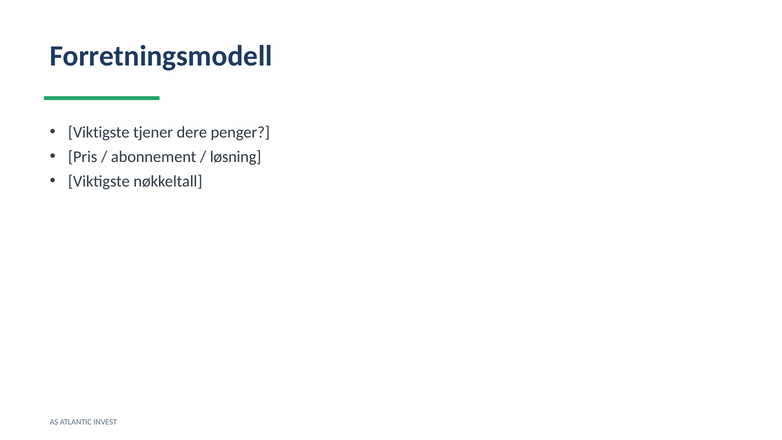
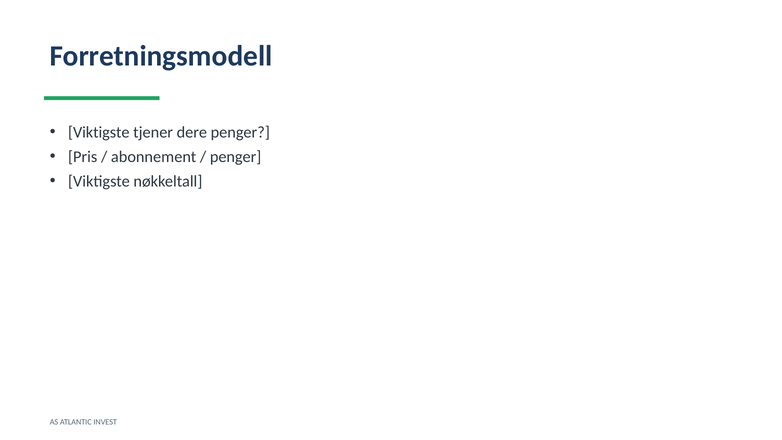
løsning at (236, 157): løsning -> penger
